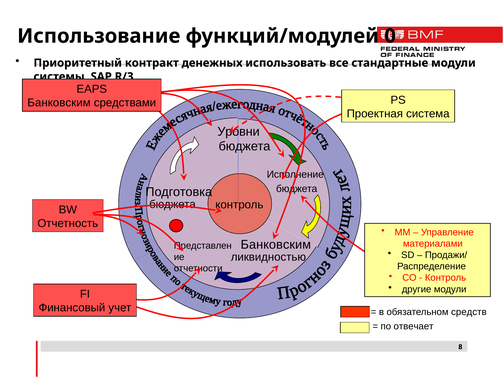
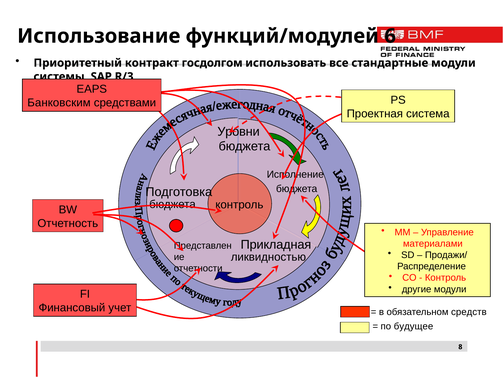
0: 0 -> 6
денежных: денежных -> госдолгом
Банковским at (276, 245): Банковским -> Прикладная
отвечает: отвечает -> будущее
